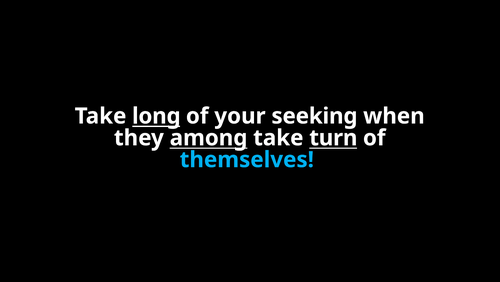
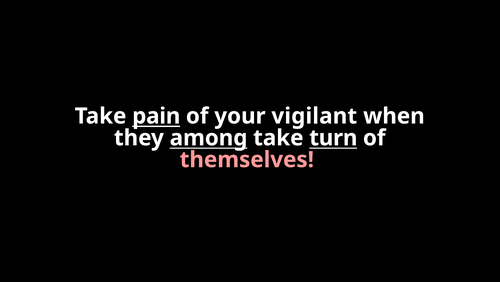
long: long -> pain
seeking: seeking -> vigilant
themselves colour: light blue -> pink
